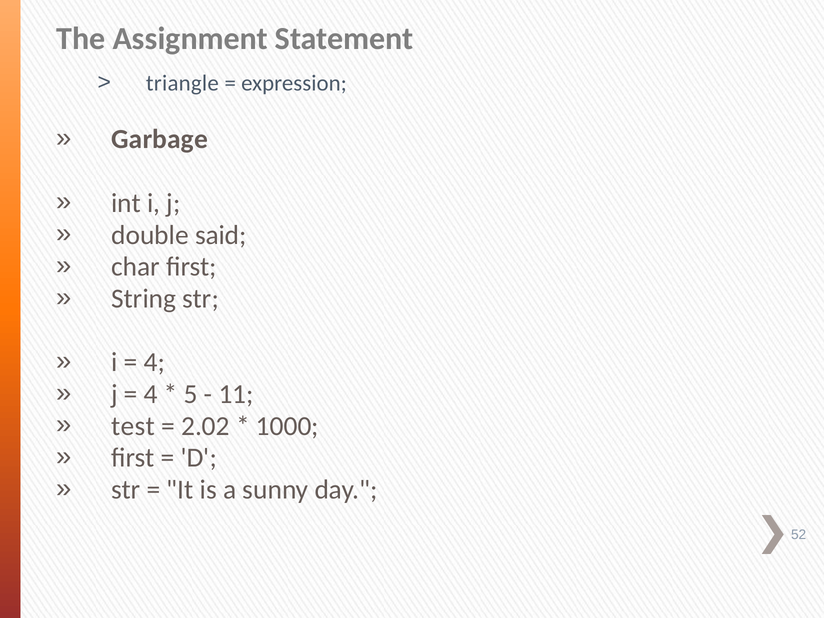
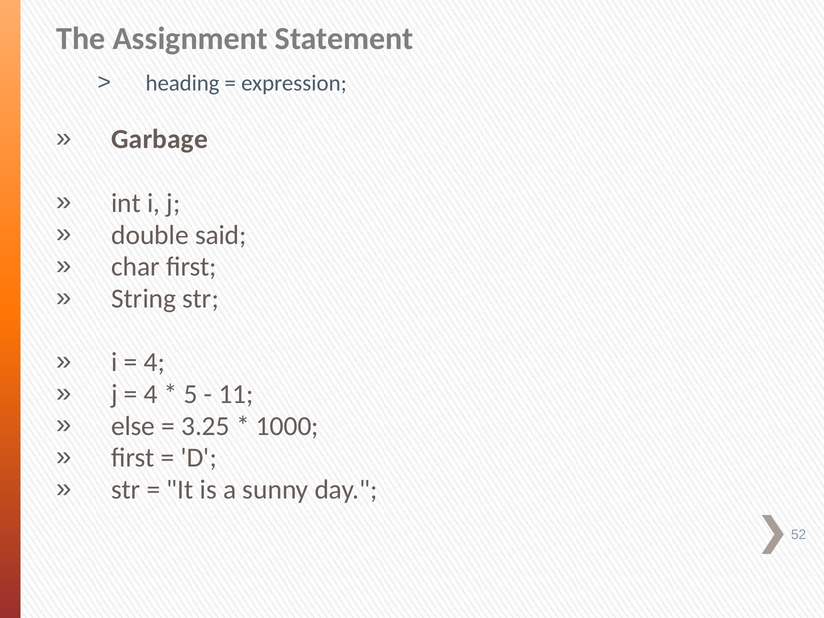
triangle: triangle -> heading
test: test -> else
2.02: 2.02 -> 3.25
